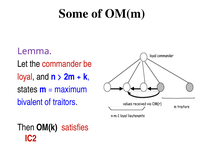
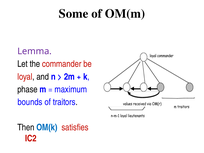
states: states -> phase
bivalent: bivalent -> bounds
OM(k colour: black -> blue
